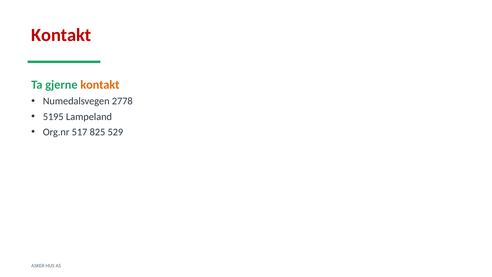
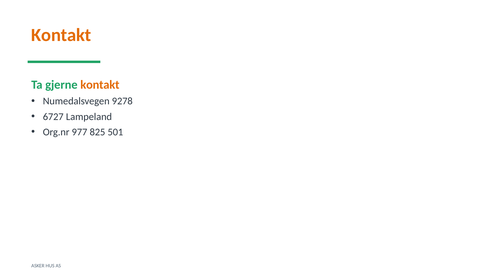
Kontakt at (61, 35) colour: red -> orange
2778: 2778 -> 9278
5195: 5195 -> 6727
517: 517 -> 977
529: 529 -> 501
